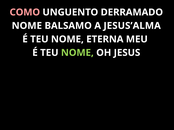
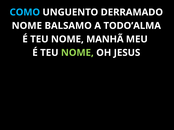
COMO colour: pink -> light blue
JESUS’ALMA: JESUS’ALMA -> TODO’ALMA
ETERNA: ETERNA -> MANHÃ
